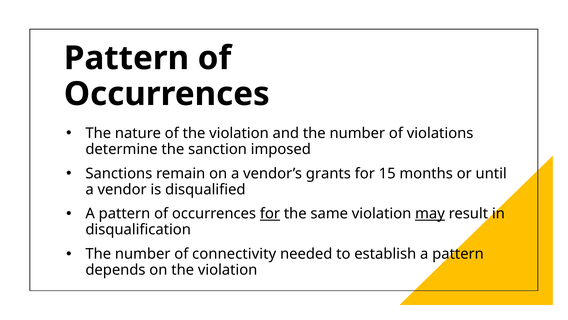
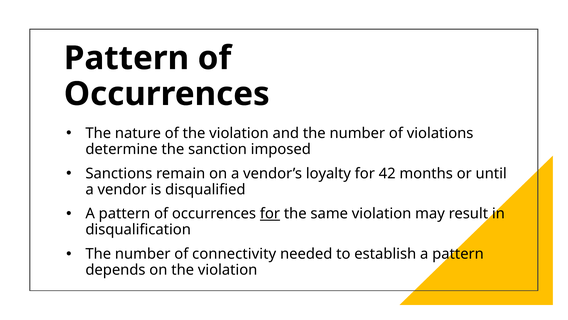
grants: grants -> loyalty
15: 15 -> 42
may underline: present -> none
